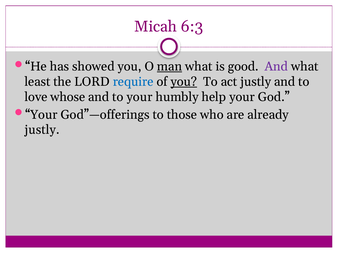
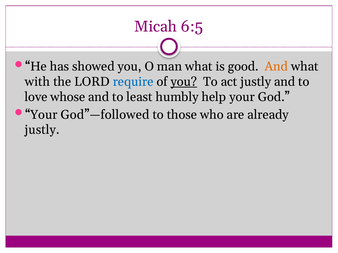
6:3: 6:3 -> 6:5
man underline: present -> none
And at (276, 67) colour: purple -> orange
least: least -> with
to your: your -> least
God”—offerings: God”—offerings -> God”—followed
